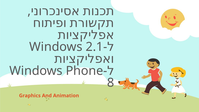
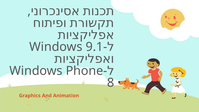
2.1: 2.1 -> 9.1
